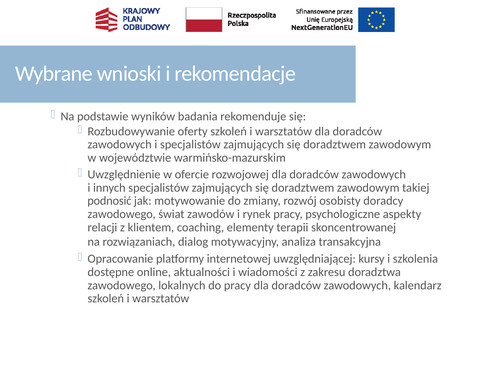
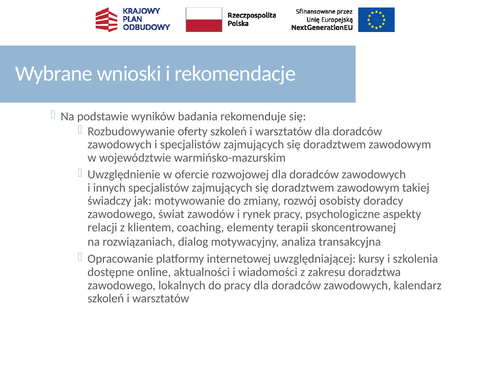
podnosić: podnosić -> świadczy
